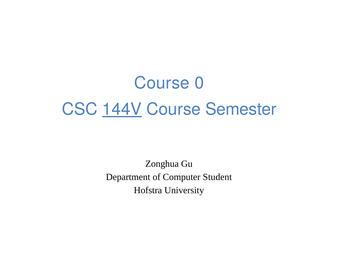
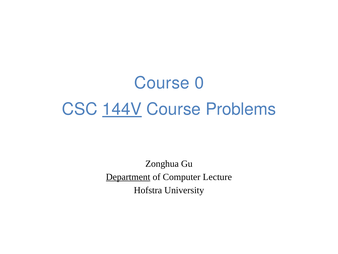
Semester: Semester -> Problems
Department underline: none -> present
Student: Student -> Lecture
